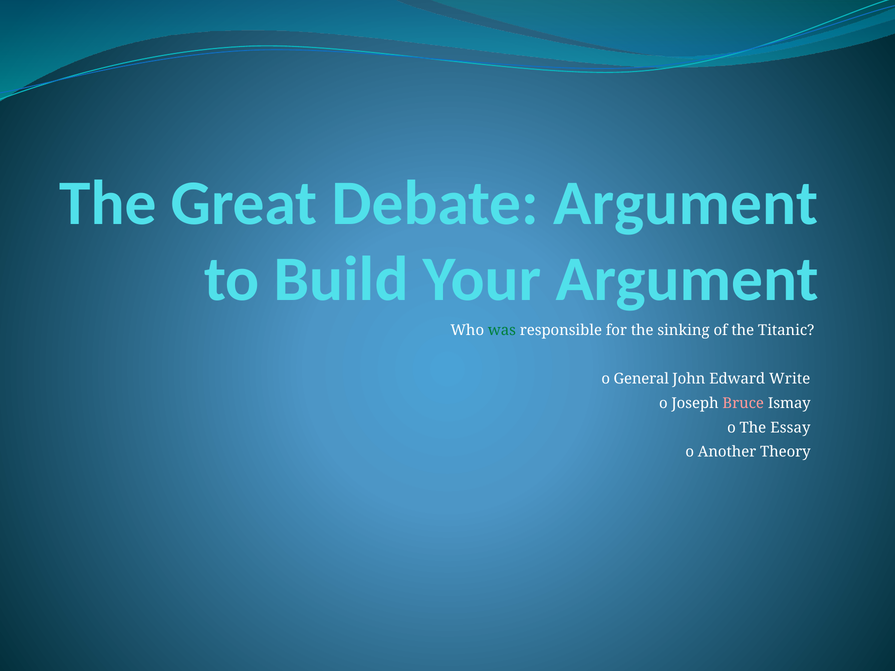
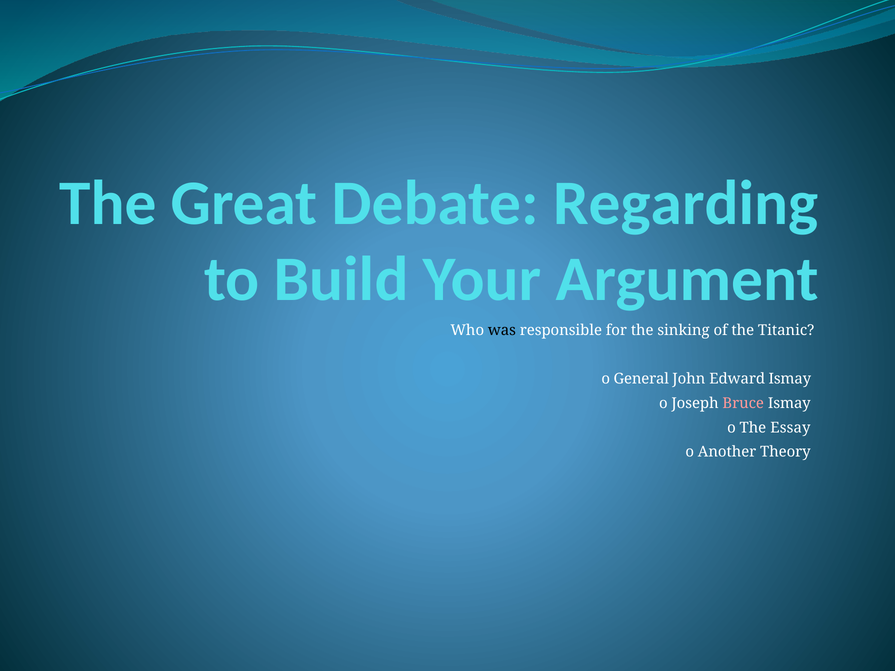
Debate Argument: Argument -> Regarding
was colour: green -> black
Edward Write: Write -> Ismay
